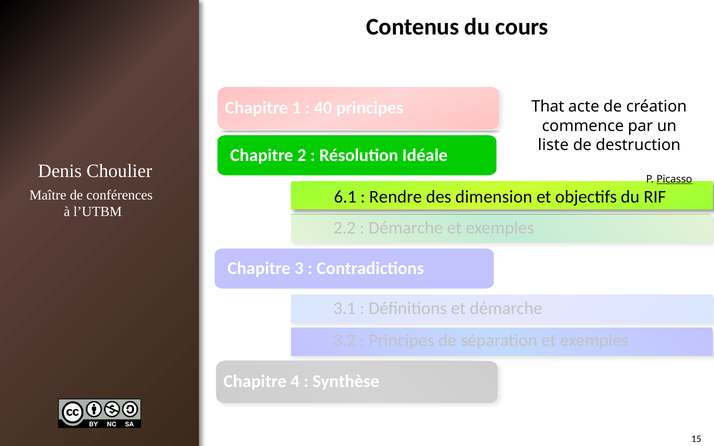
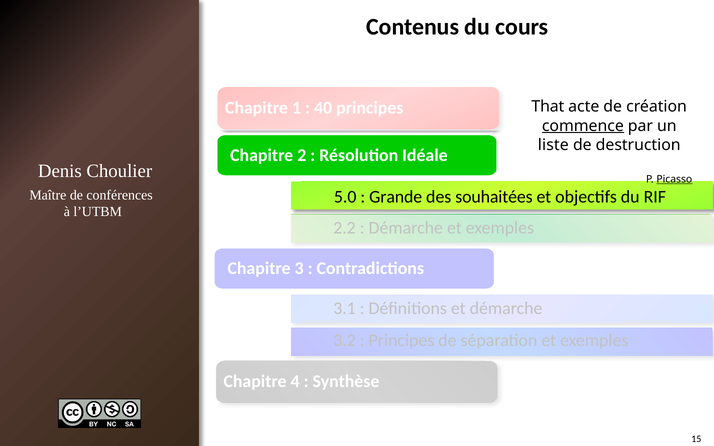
commence underline: none -> present
6.1: 6.1 -> 5.0
Rendre: Rendre -> Grande
dimension: dimension -> souhaitées
